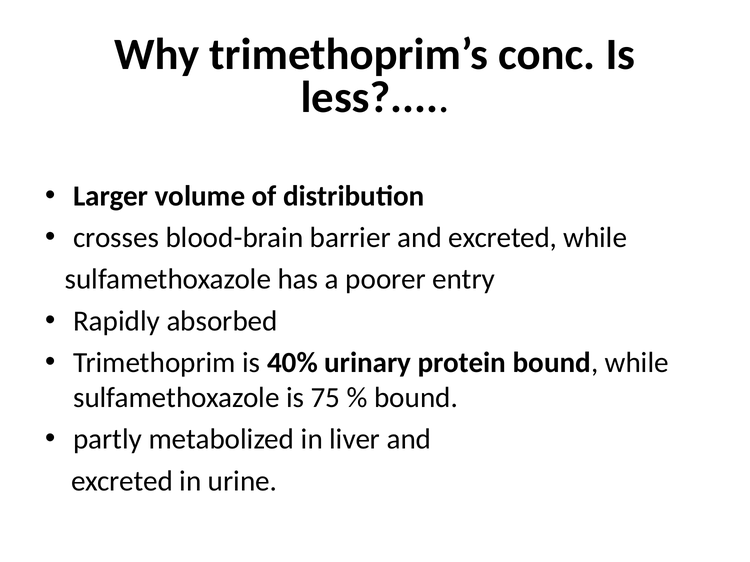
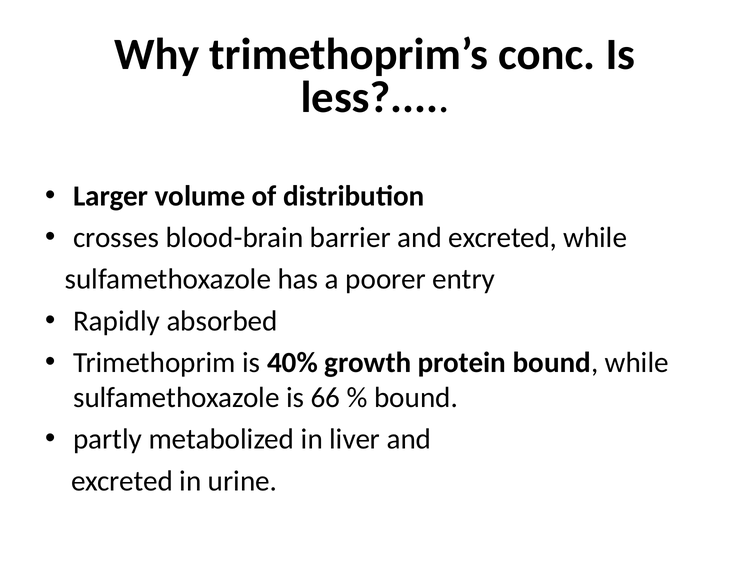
urinary: urinary -> growth
75: 75 -> 66
